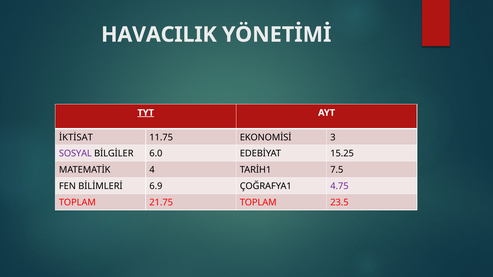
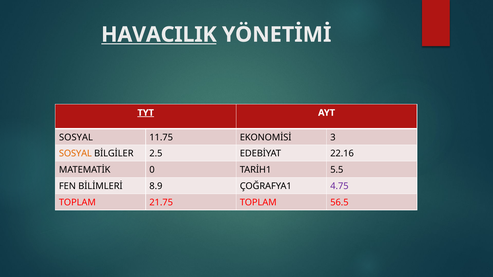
HAVACILIK underline: none -> present
İKTİSAT at (76, 137): İKTİSAT -> SOSYAL
SOSYAL at (75, 154) colour: purple -> orange
6.0: 6.0 -> 2.5
15.25: 15.25 -> 22.16
4: 4 -> 0
7.5: 7.5 -> 5.5
6.9: 6.9 -> 8.9
23.5: 23.5 -> 56.5
